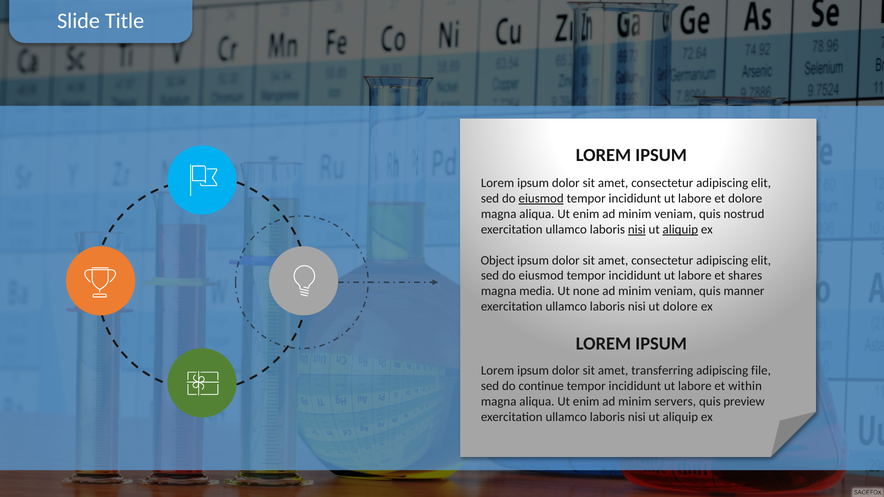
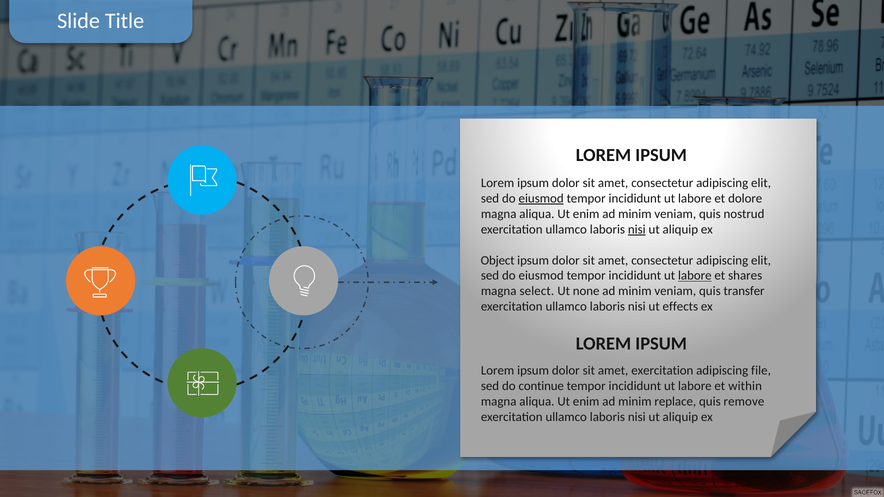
aliquip at (680, 229) underline: present -> none
labore at (695, 276) underline: none -> present
media: media -> select
manner: manner -> transfer
ut dolore: dolore -> effects
amet transferring: transferring -> exercitation
servers: servers -> replace
preview: preview -> remove
